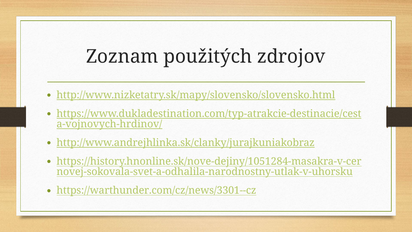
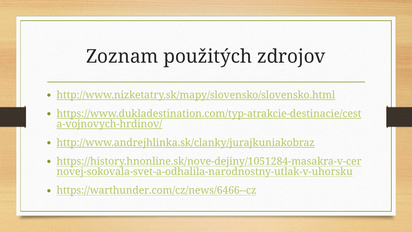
https://warthunder.com/cz/news/3301--cz: https://warthunder.com/cz/news/3301--cz -> https://warthunder.com/cz/news/6466--cz
